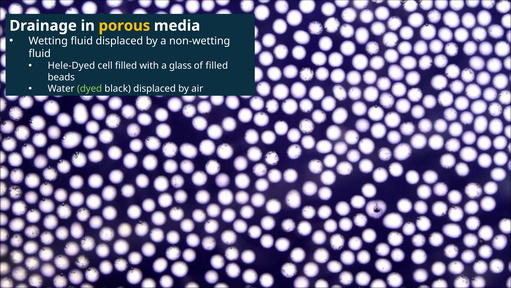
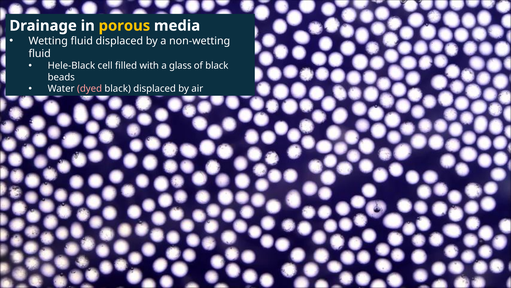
Hele-Dyed: Hele-Dyed -> Hele-Black
of filled: filled -> black
dyed colour: light green -> pink
